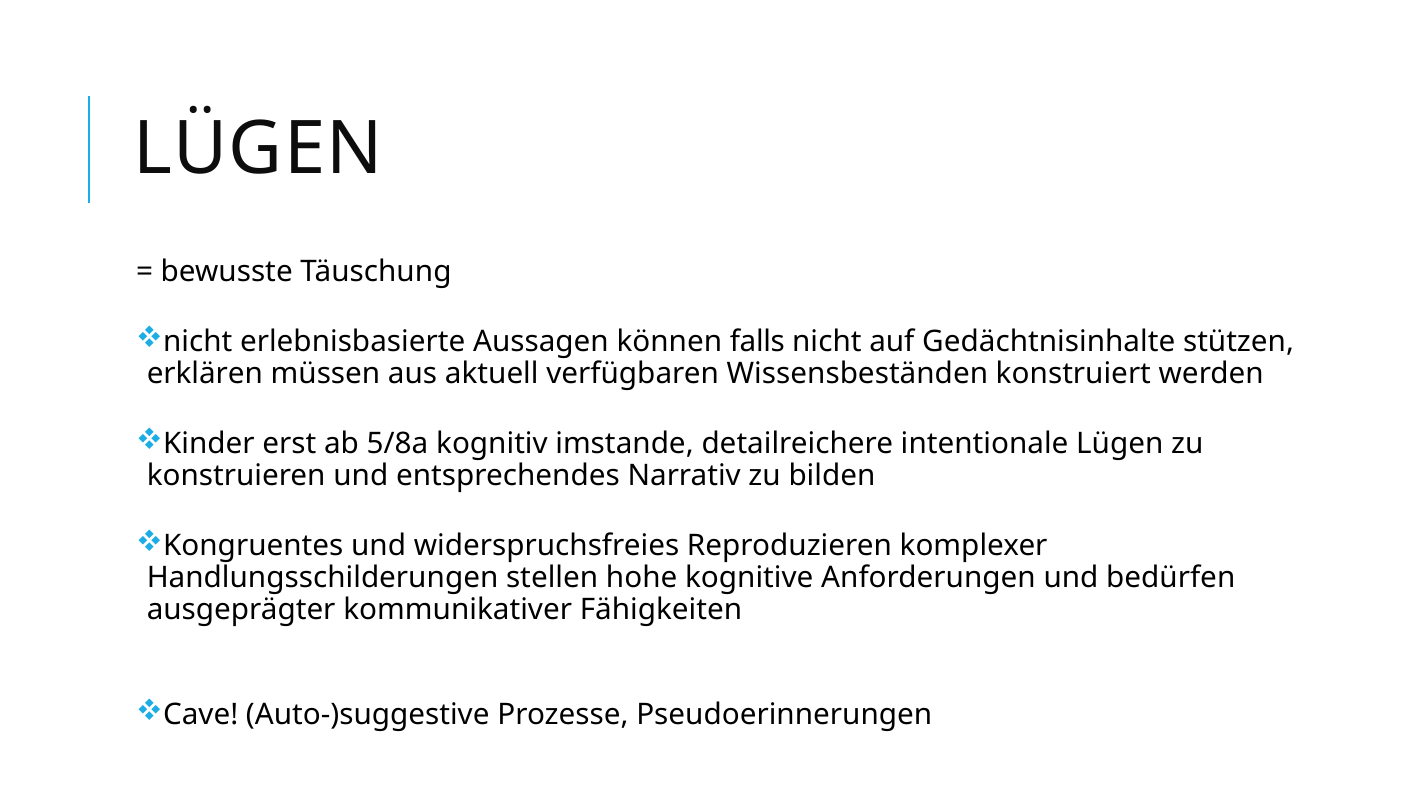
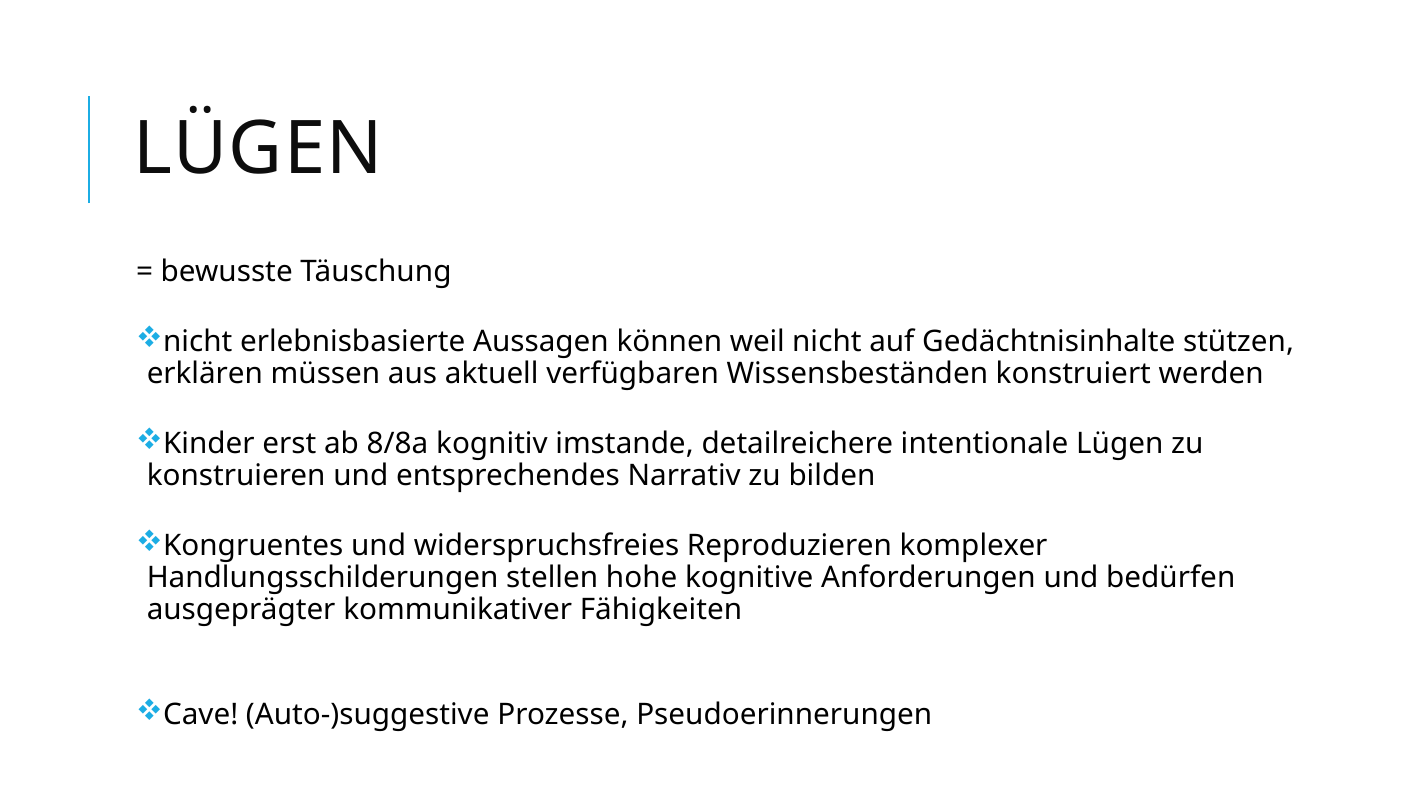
falls: falls -> weil
5/8a: 5/8a -> 8/8a
